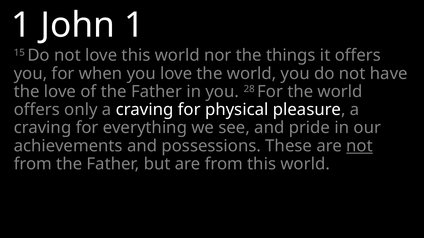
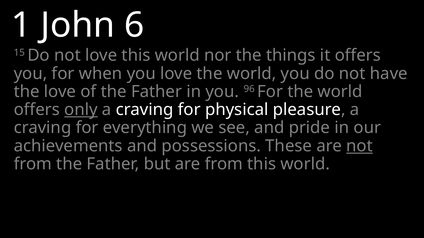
John 1: 1 -> 6
28: 28 -> 96
only underline: none -> present
